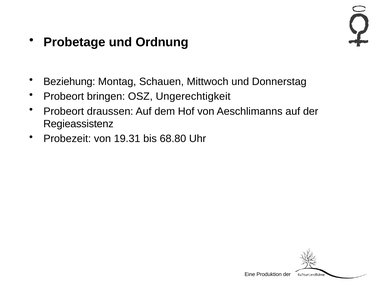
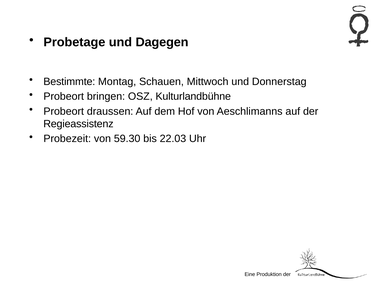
Ordnung: Ordnung -> Dagegen
Beziehung: Beziehung -> Bestimmte
Ungerechtigkeit: Ungerechtigkeit -> Kulturlandbühne
19.31: 19.31 -> 59.30
68.80: 68.80 -> 22.03
